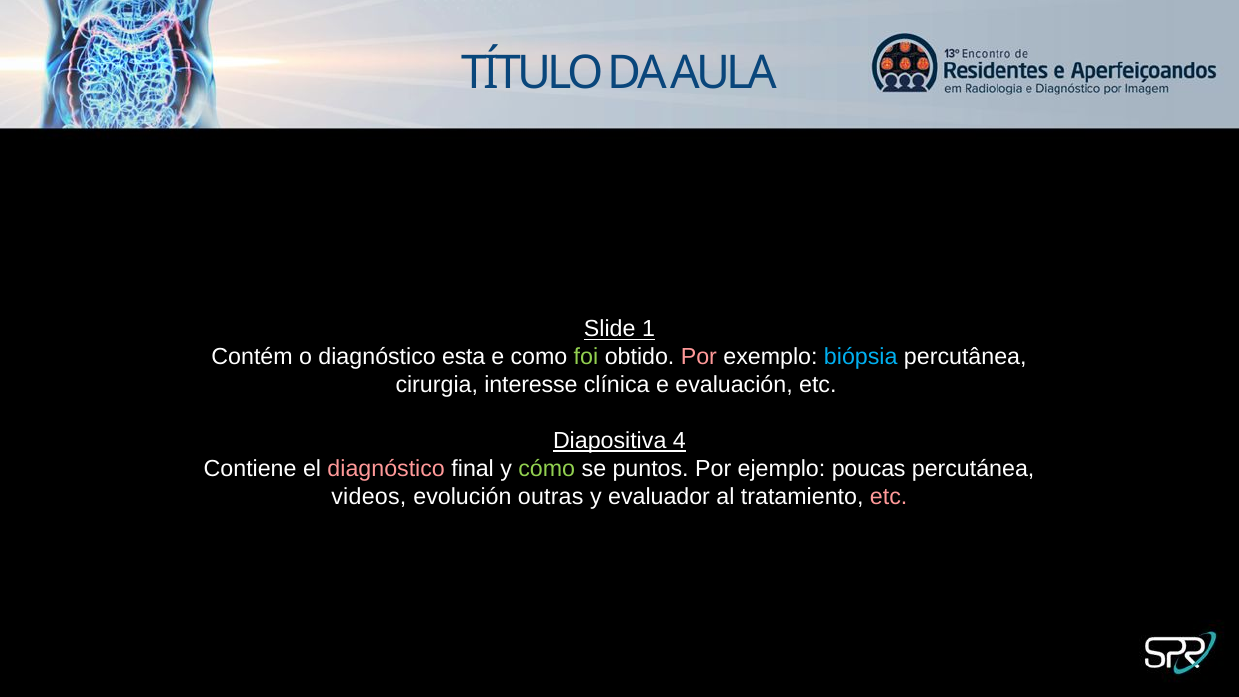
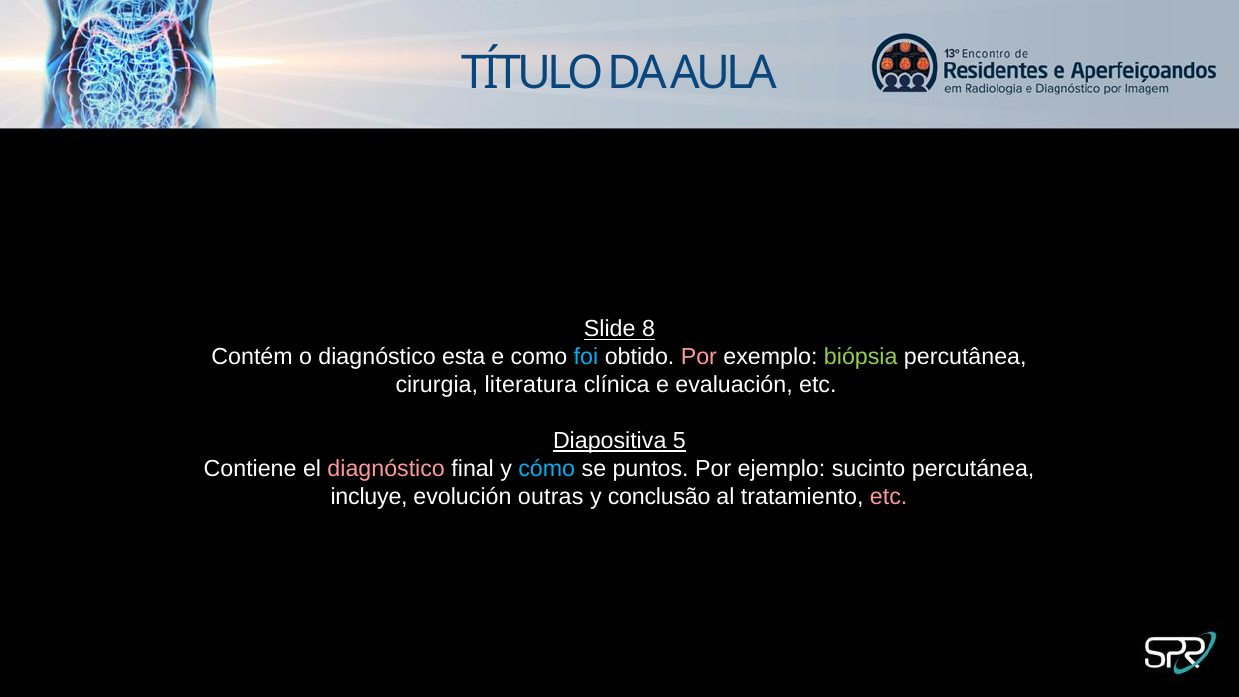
1: 1 -> 8
foi colour: light green -> light blue
biópsia colour: light blue -> light green
interesse: interesse -> literatura
4: 4 -> 5
cómo colour: light green -> light blue
poucas: poucas -> sucinto
videos: videos -> incluye
evaluador: evaluador -> conclusão
